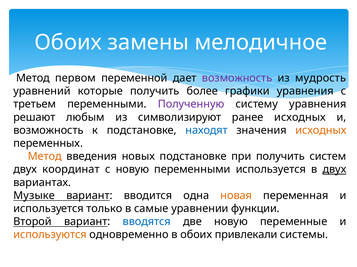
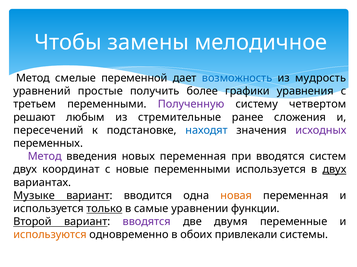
Обоих at (68, 43): Обоих -> Чтобы
первом: первом -> смелые
возможность at (237, 78) colour: purple -> blue
которые: которые -> простые
систему уравнения: уравнения -> четвертом
символизируют: символизируют -> стремительные
ранее исходных: исходных -> сложения
возможность at (48, 131): возможность -> пересечений
исходных at (321, 131) colour: orange -> purple
Метод at (45, 157) colour: orange -> purple
новых подстановке: подстановке -> переменная
при получить: получить -> вводятся
с новую: новую -> новые
только underline: none -> present
вводятся at (147, 222) colour: blue -> purple
две новую: новую -> двумя
